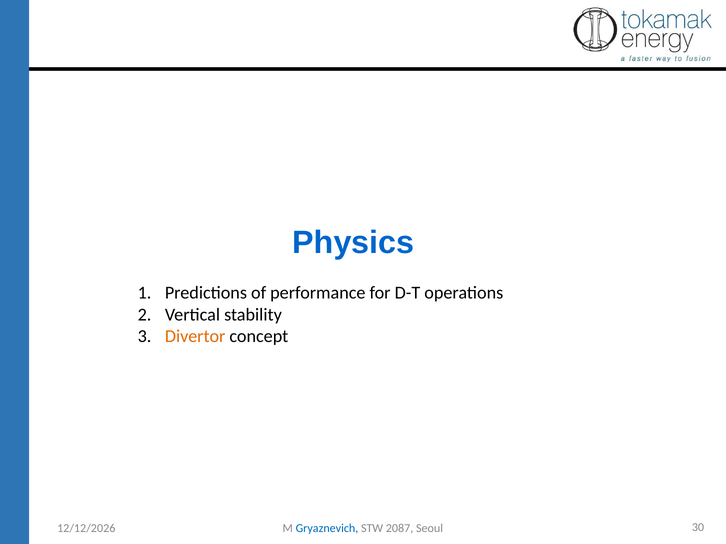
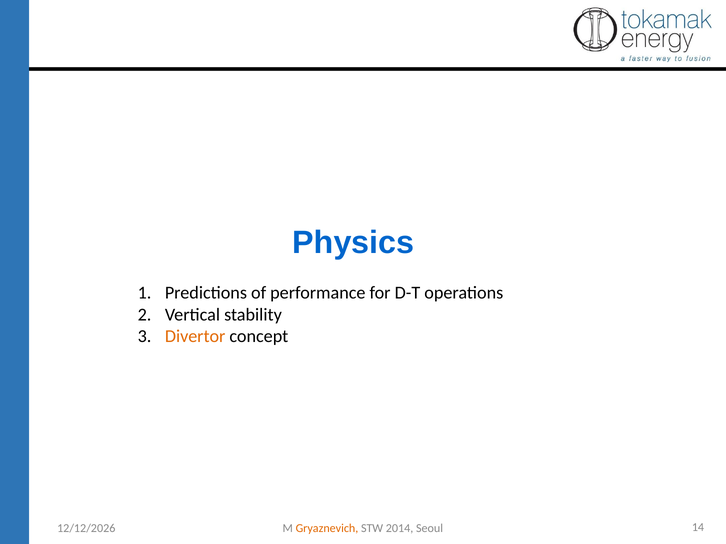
Gryaznevich colour: blue -> orange
2087: 2087 -> 2014
30: 30 -> 14
